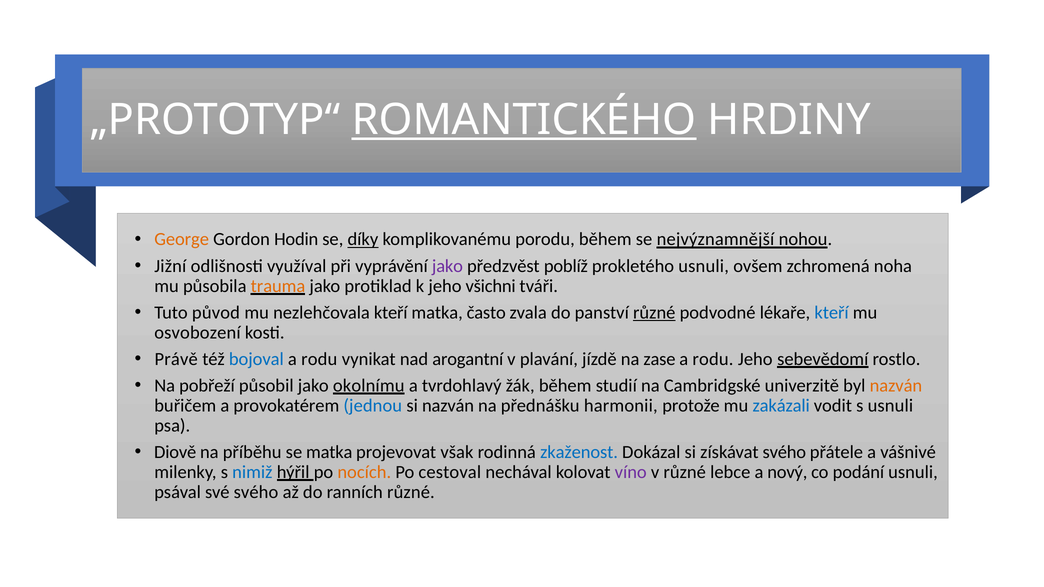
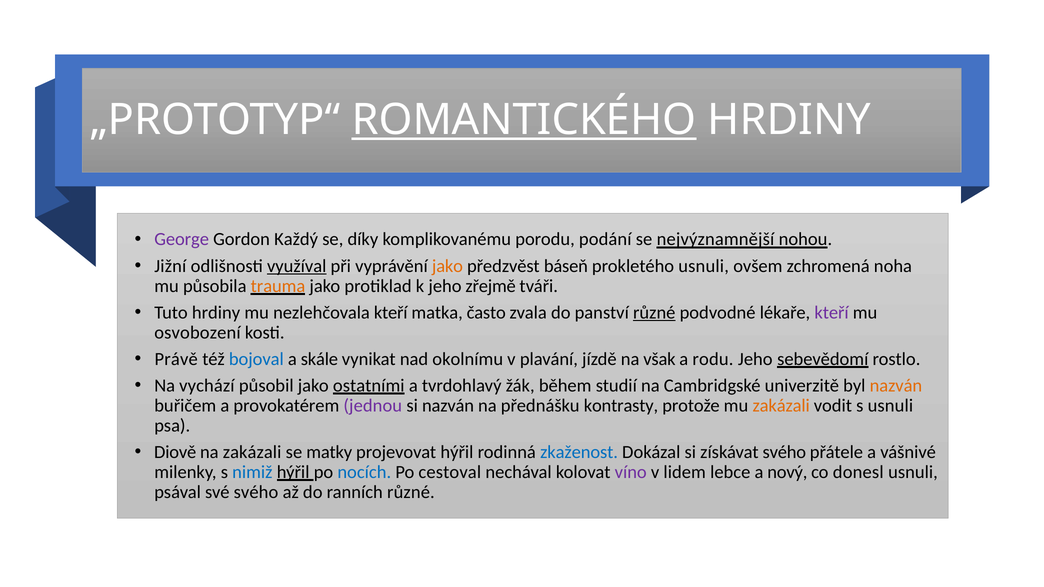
George colour: orange -> purple
Hodin: Hodin -> Každý
díky underline: present -> none
porodu během: během -> podání
využíval underline: none -> present
jako at (447, 266) colour: purple -> orange
poblíž: poblíž -> báseň
všichni: všichni -> zřejmě
Tuto původ: původ -> hrdiny
kteří at (832, 313) colour: blue -> purple
rodu at (319, 359): rodu -> skále
arogantní: arogantní -> okolnímu
zase: zase -> však
pobřeží: pobřeží -> vychází
okolnímu: okolnímu -> ostatními
jednou colour: blue -> purple
harmonii: harmonii -> kontrasty
zakázali at (781, 406) colour: blue -> orange
na příběhu: příběhu -> zakázali
se matka: matka -> matky
projevovat však: však -> hýřil
nocích colour: orange -> blue
v různé: různé -> lidem
podání: podání -> donesl
